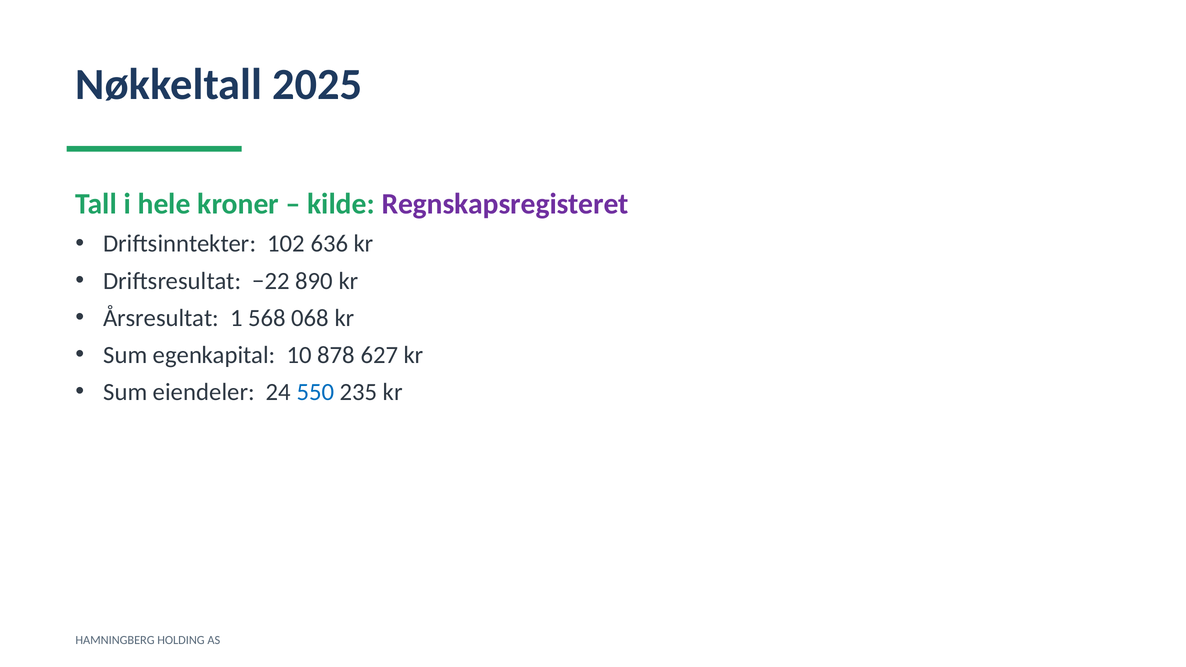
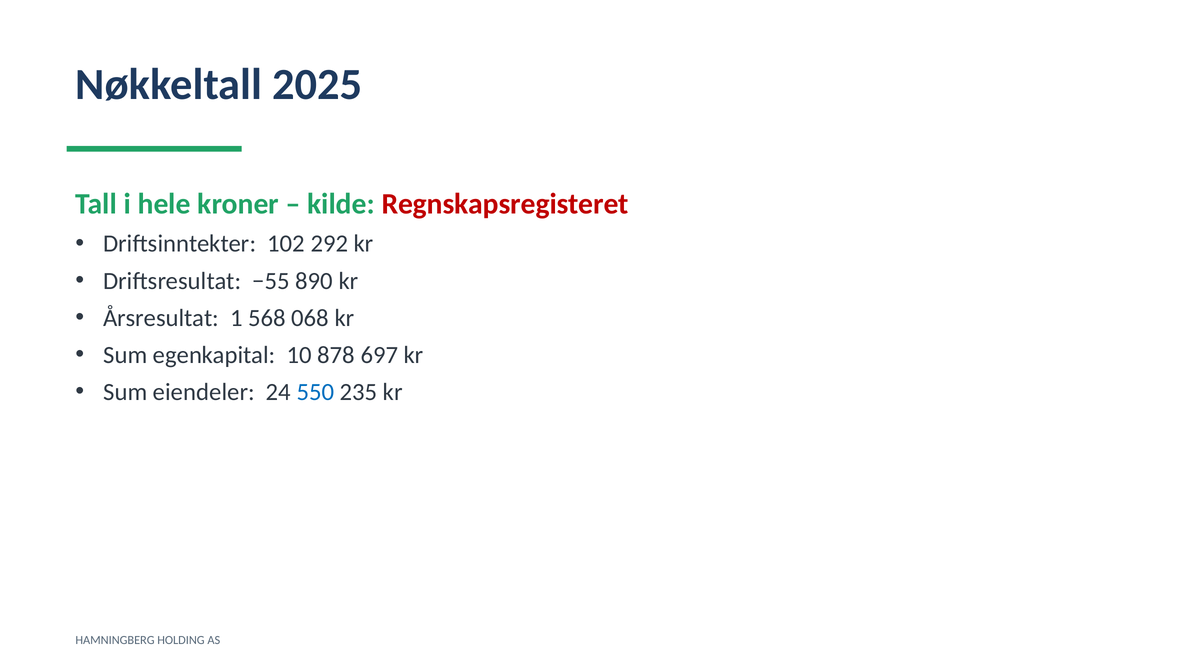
Regnskapsregisteret colour: purple -> red
636: 636 -> 292
−22: −22 -> −55
627: 627 -> 697
